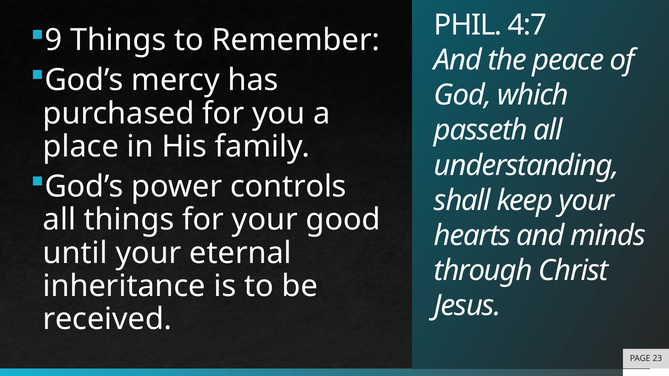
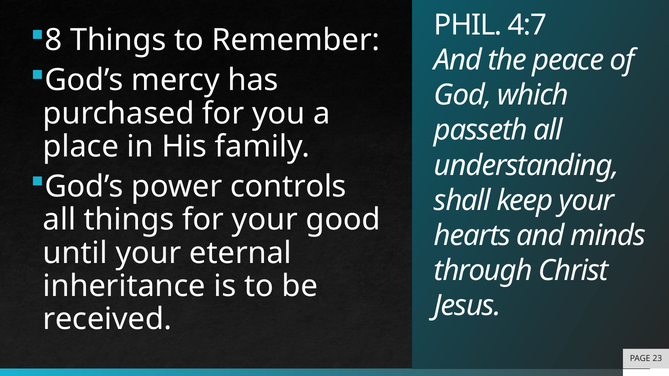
9: 9 -> 8
